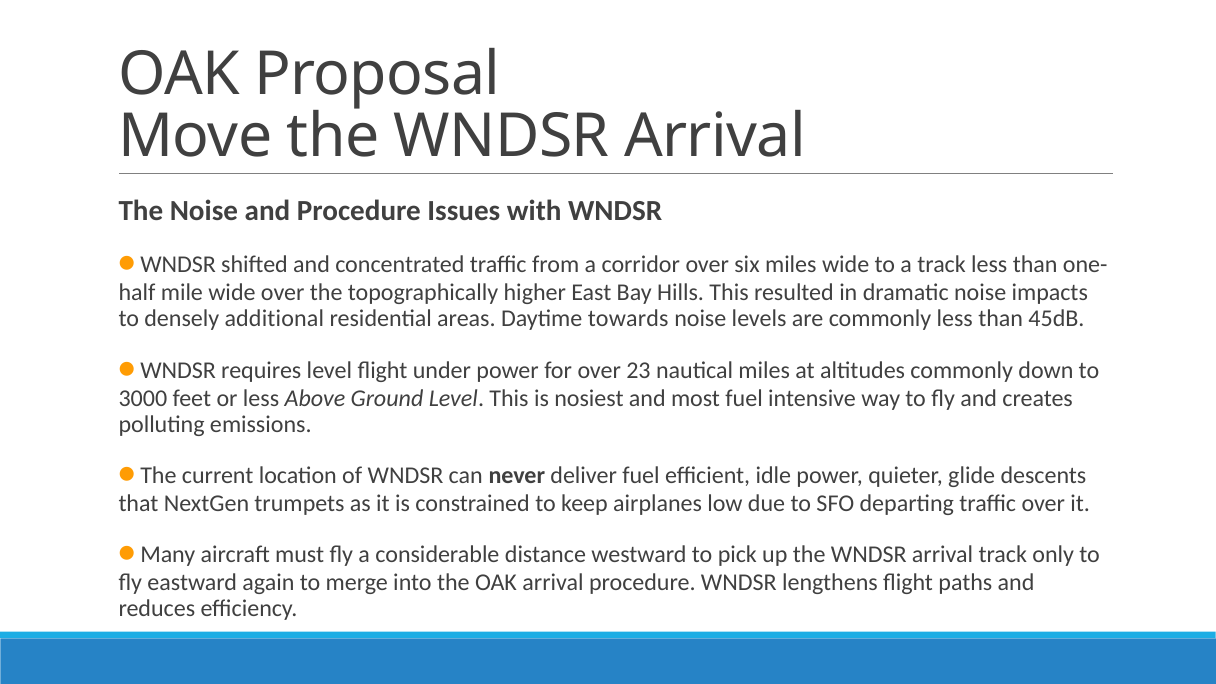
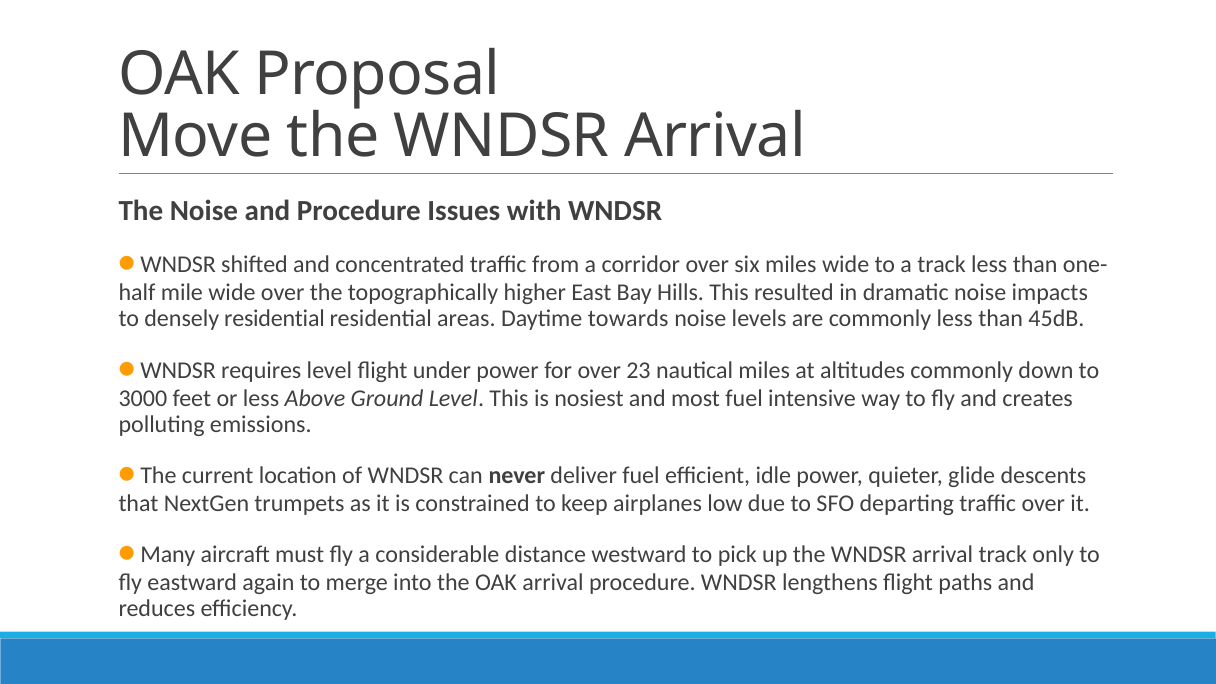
densely additional: additional -> residential
